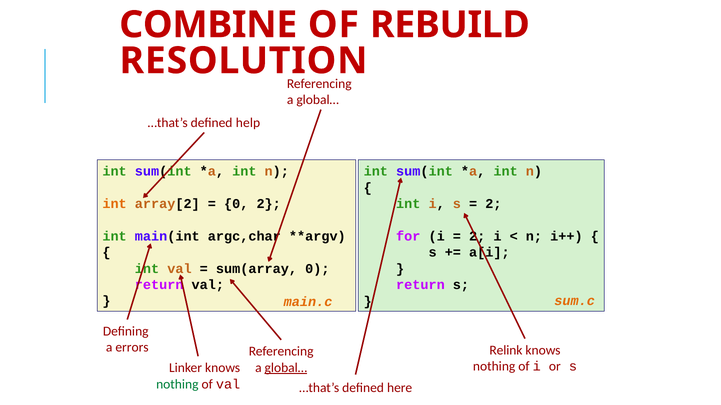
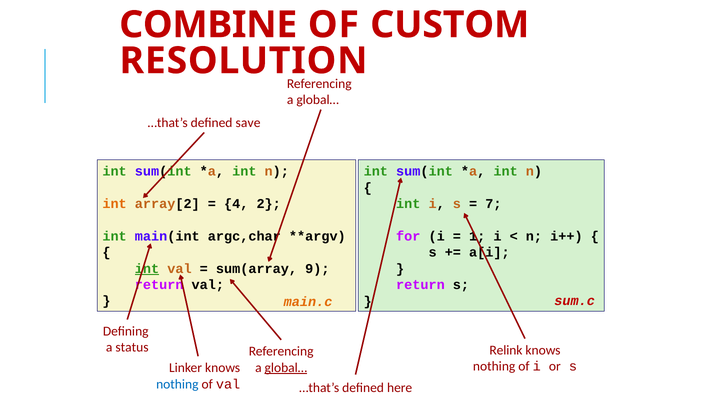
REBUILD: REBUILD -> CUSTOM
help: help -> save
0 at (236, 204): 0 -> 4
2 at (493, 204): 2 -> 7
2 at (477, 237): 2 -> 1
int at (147, 269) underline: none -> present
sum(array 0: 0 -> 9
sum.c colour: orange -> red
errors: errors -> status
nothing at (177, 385) colour: green -> blue
